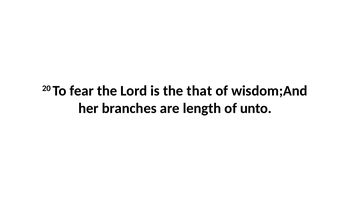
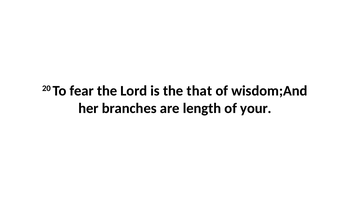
unto: unto -> your
